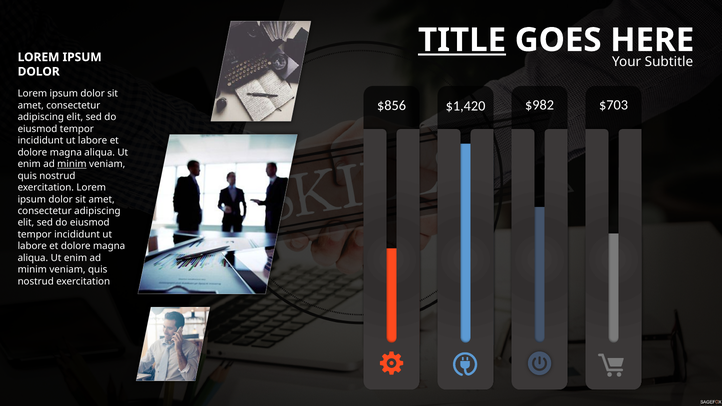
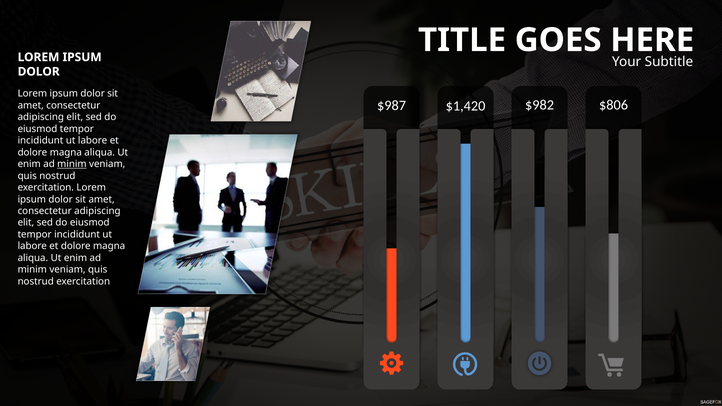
TITLE underline: present -> none
$856: $856 -> $987
$703: $703 -> $806
